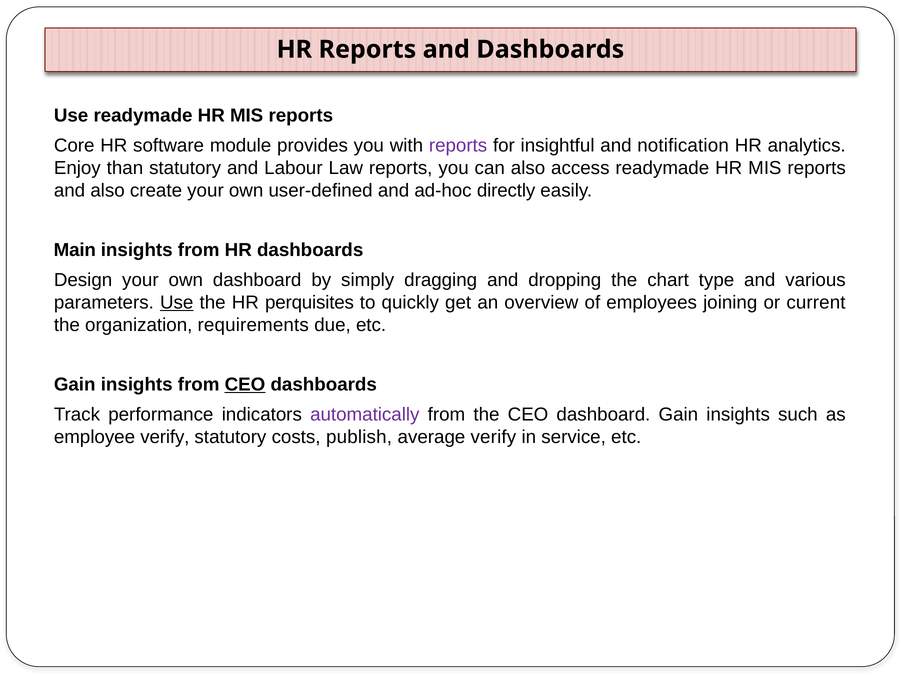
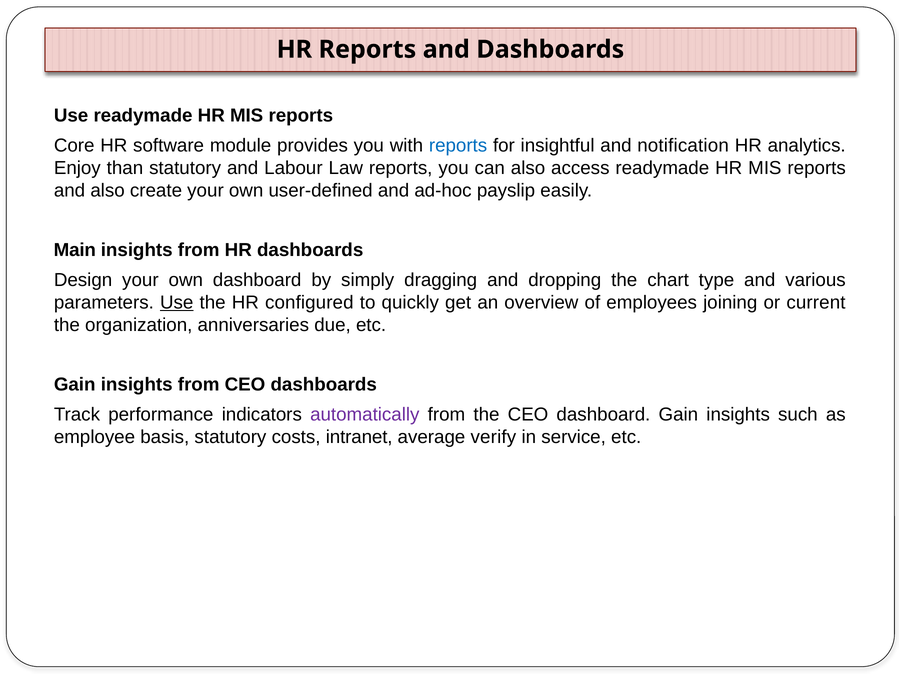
reports at (458, 145) colour: purple -> blue
directly: directly -> payslip
perquisites: perquisites -> configured
requirements: requirements -> anniversaries
CEO at (245, 384) underline: present -> none
employee verify: verify -> basis
publish: publish -> intranet
